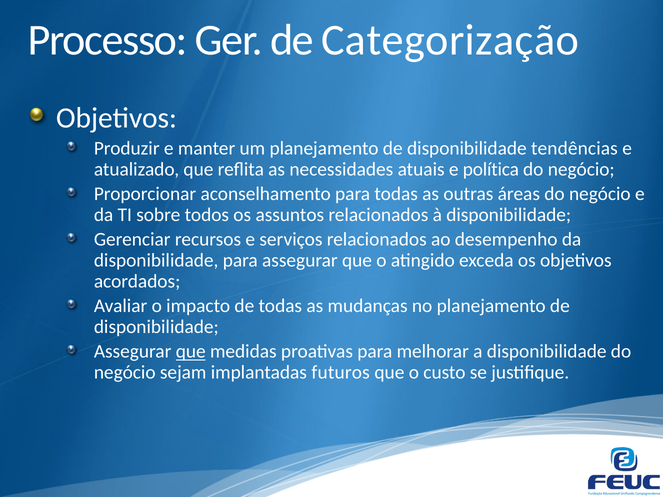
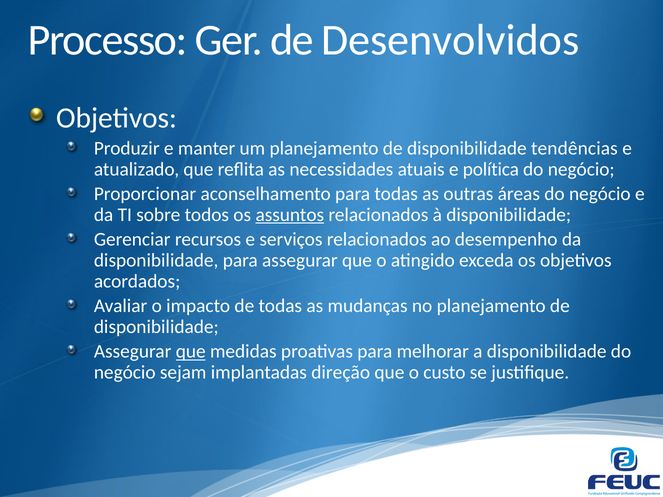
Categorização: Categorização -> Desenvolvidos
assuntos underline: none -> present
futuros: futuros -> direção
